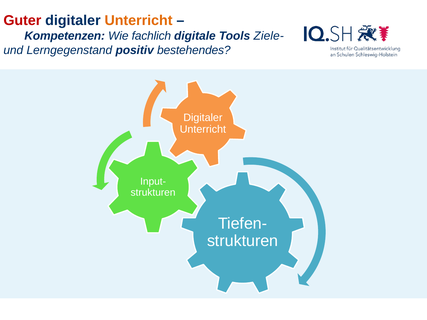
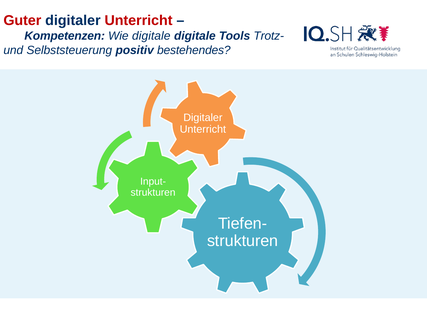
Unterricht at (139, 20) colour: orange -> red
Wie fachlich: fachlich -> digitale
Ziele-: Ziele- -> Trotz-
Lerngegenstand: Lerngegenstand -> Selbststeuerung
